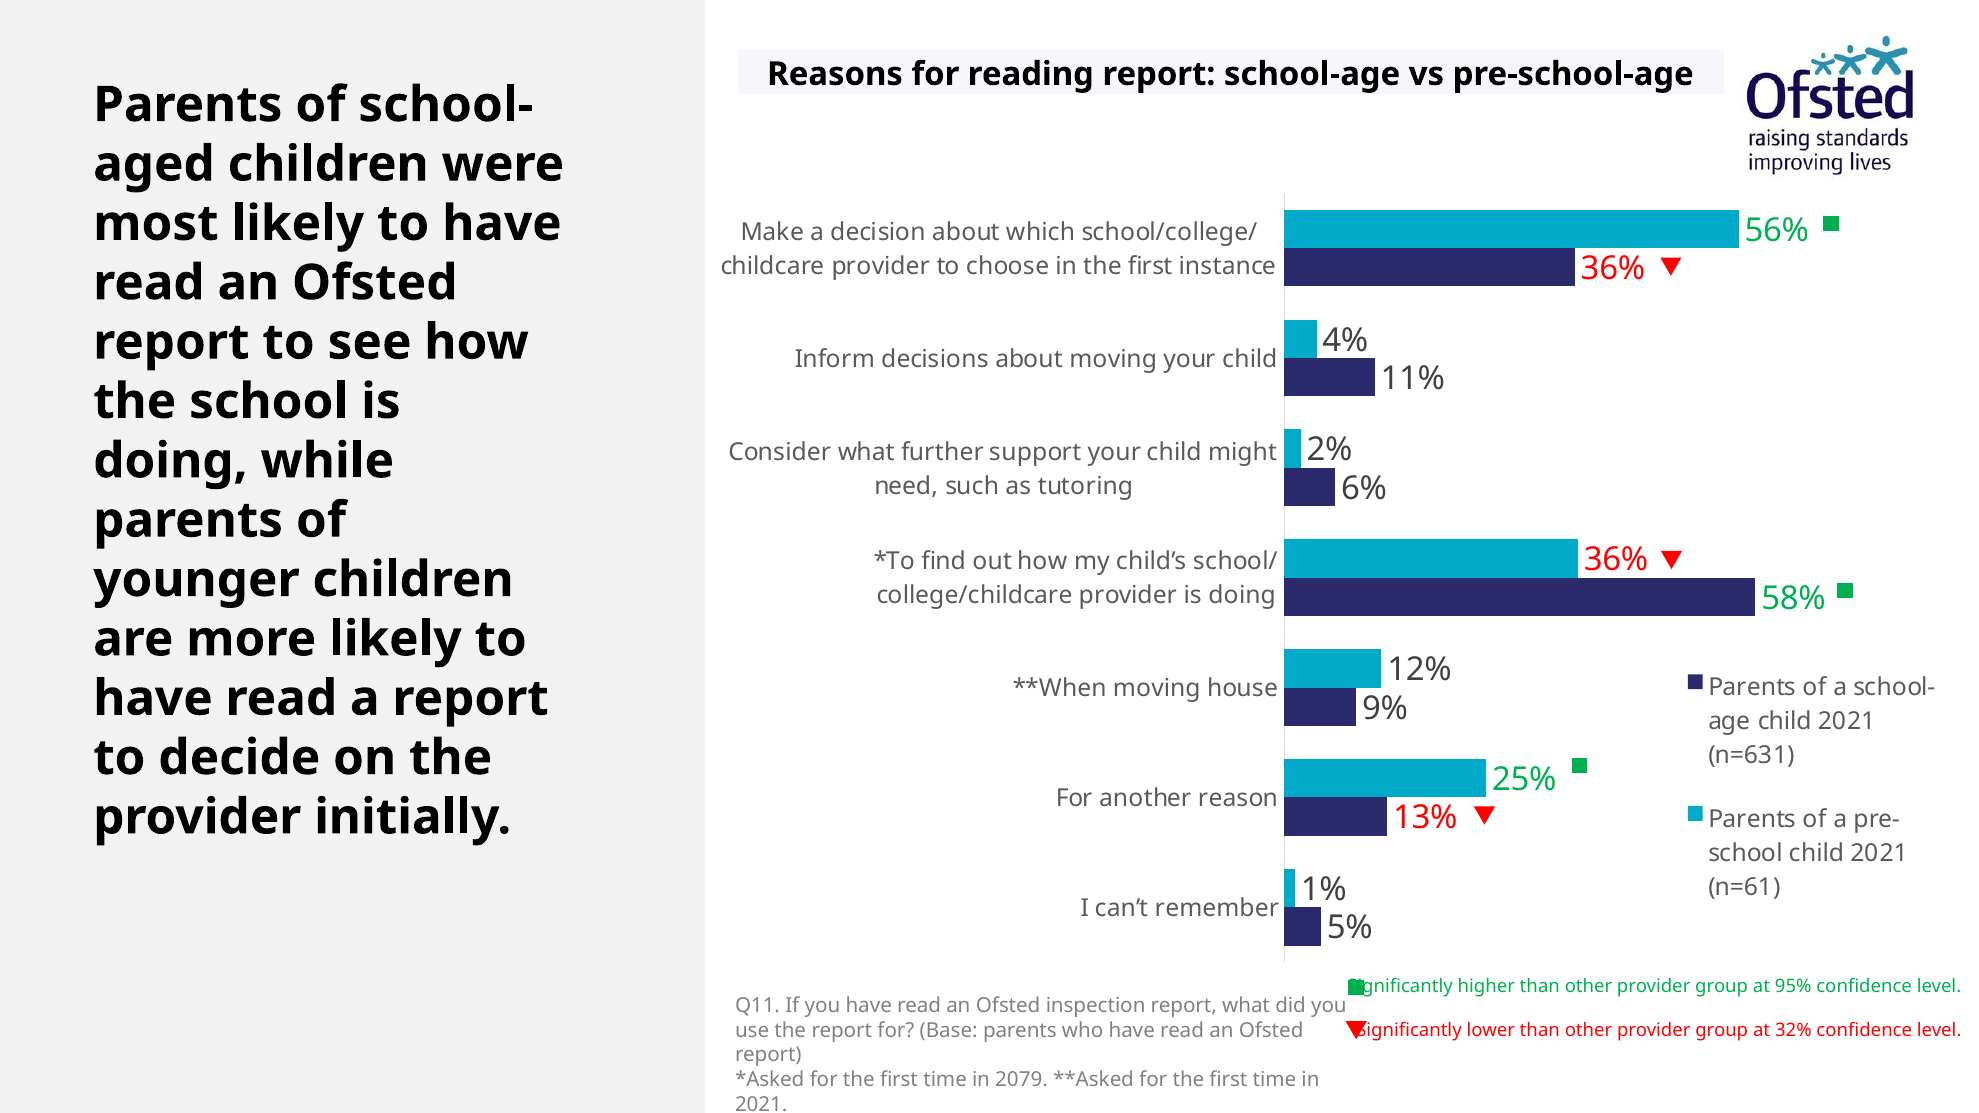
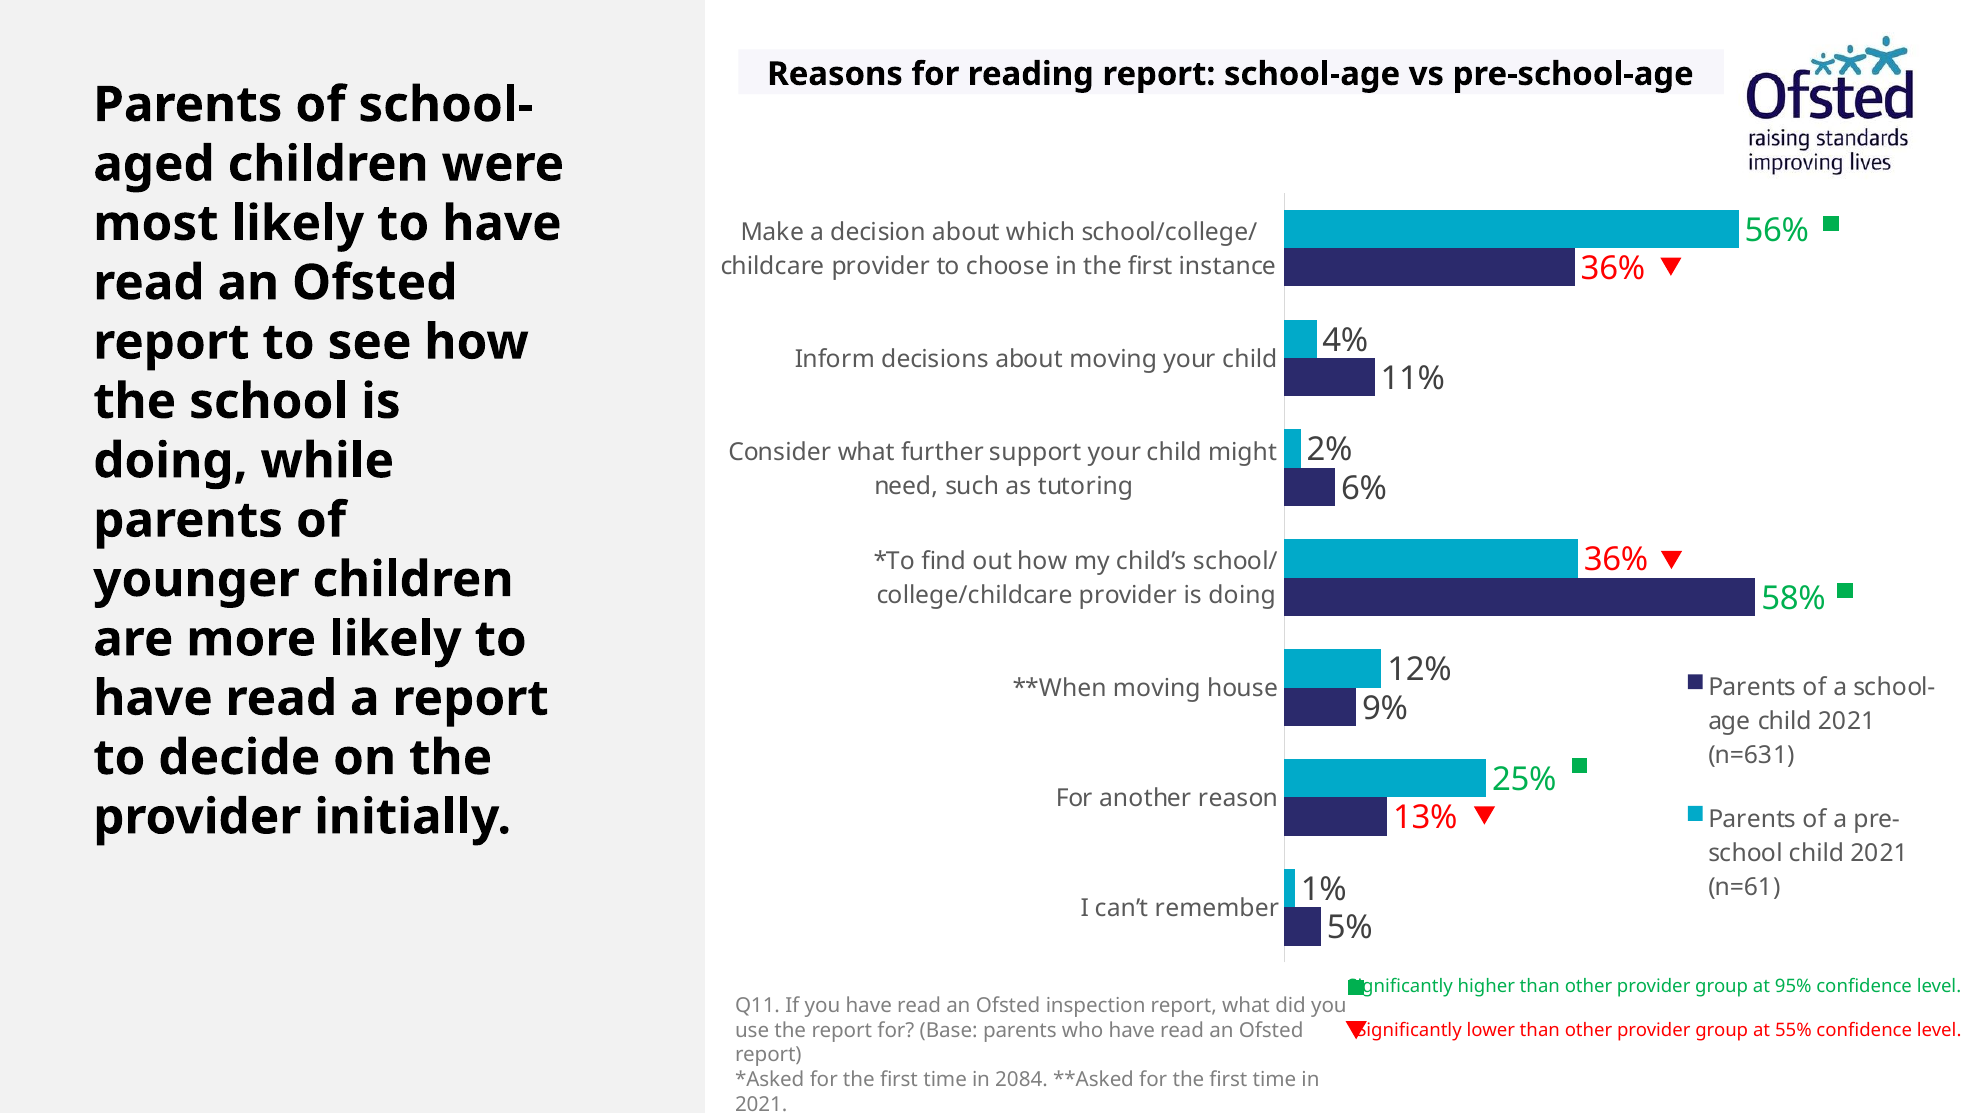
32%: 32% -> 55%
2079: 2079 -> 2084
